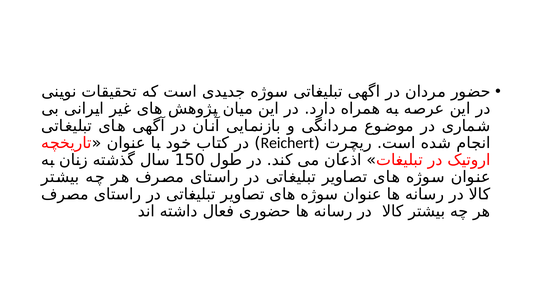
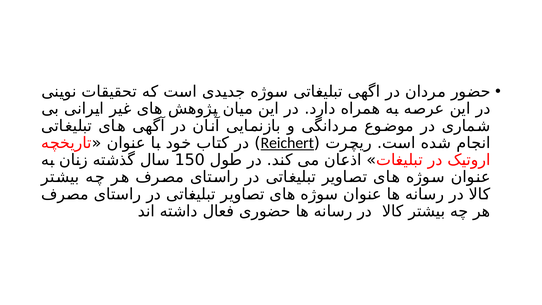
Reichert underline: none -> present
